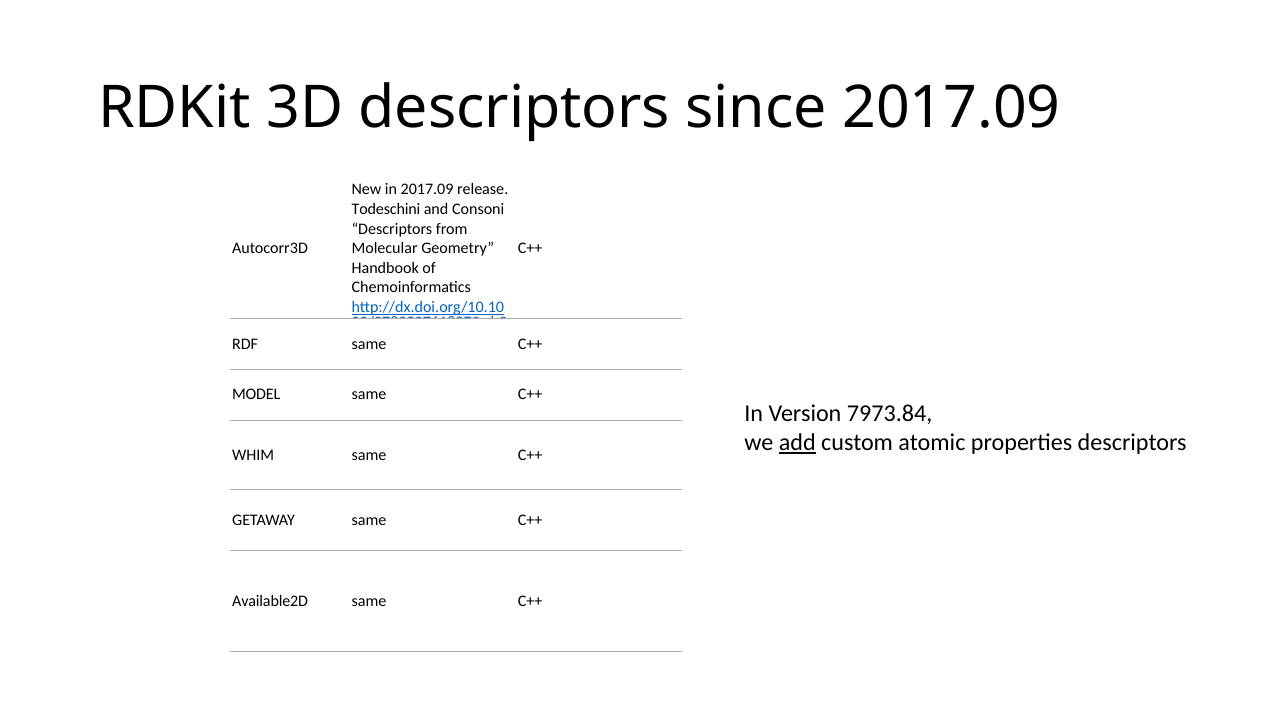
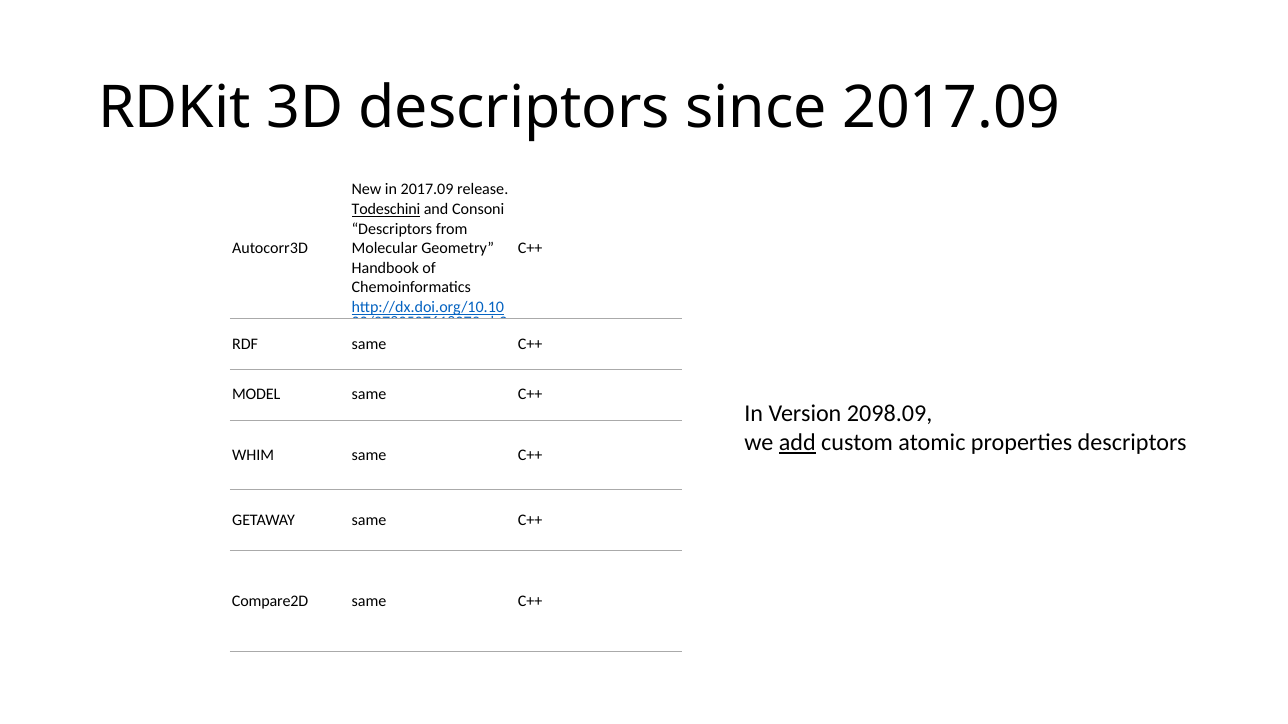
Todeschini underline: none -> present
7973.84: 7973.84 -> 2098.09
Available2D: Available2D -> Compare2D
